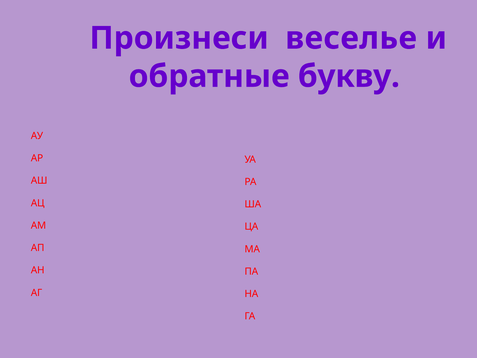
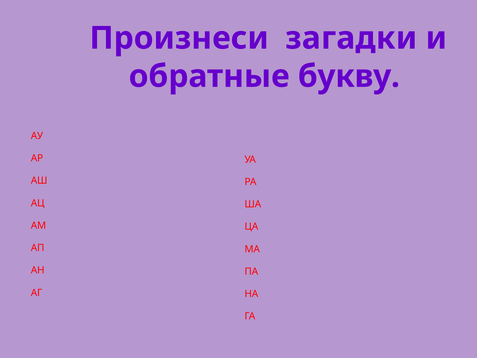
веселье: веселье -> загадки
